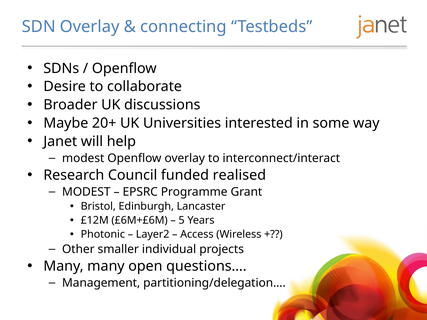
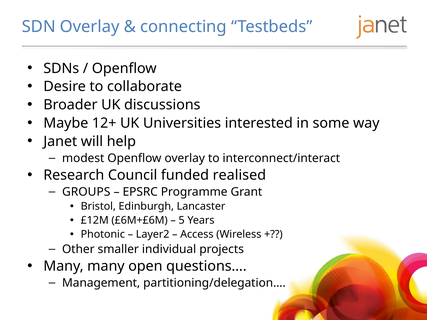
20+: 20+ -> 12+
MODEST at (86, 192): MODEST -> GROUPS
